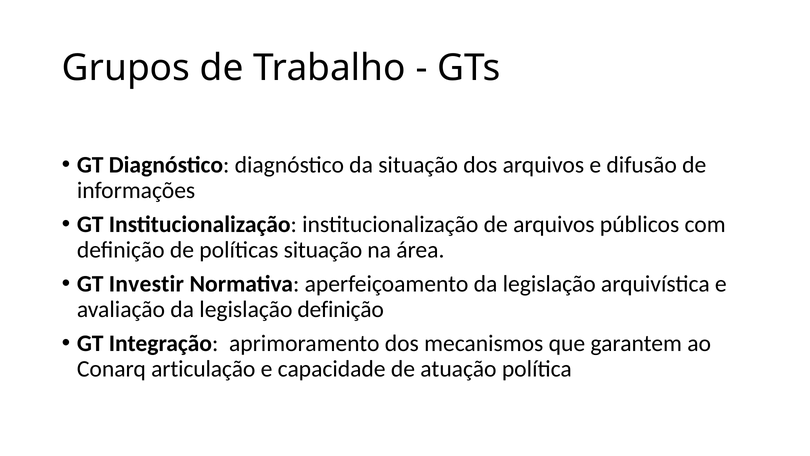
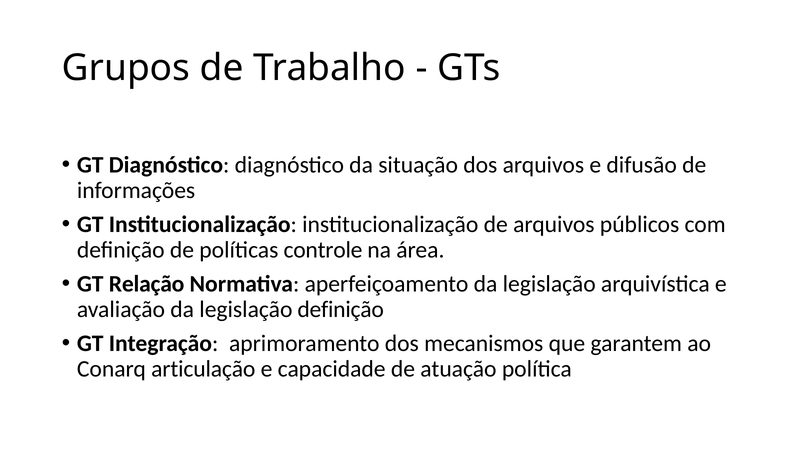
políticas situação: situação -> controle
Investir: Investir -> Relação
